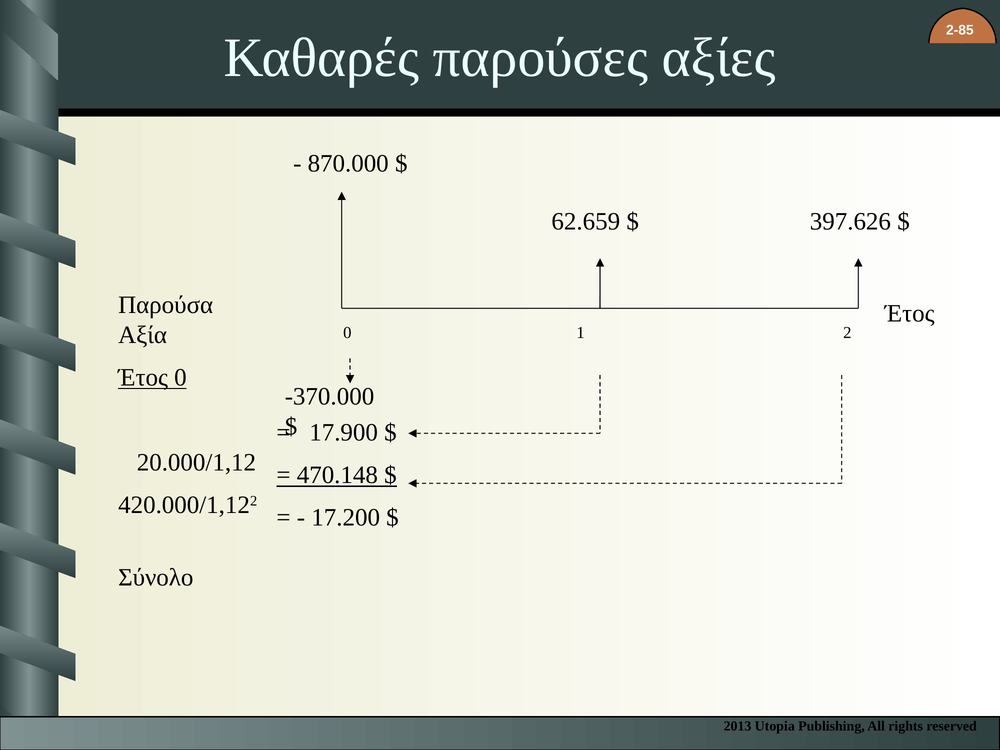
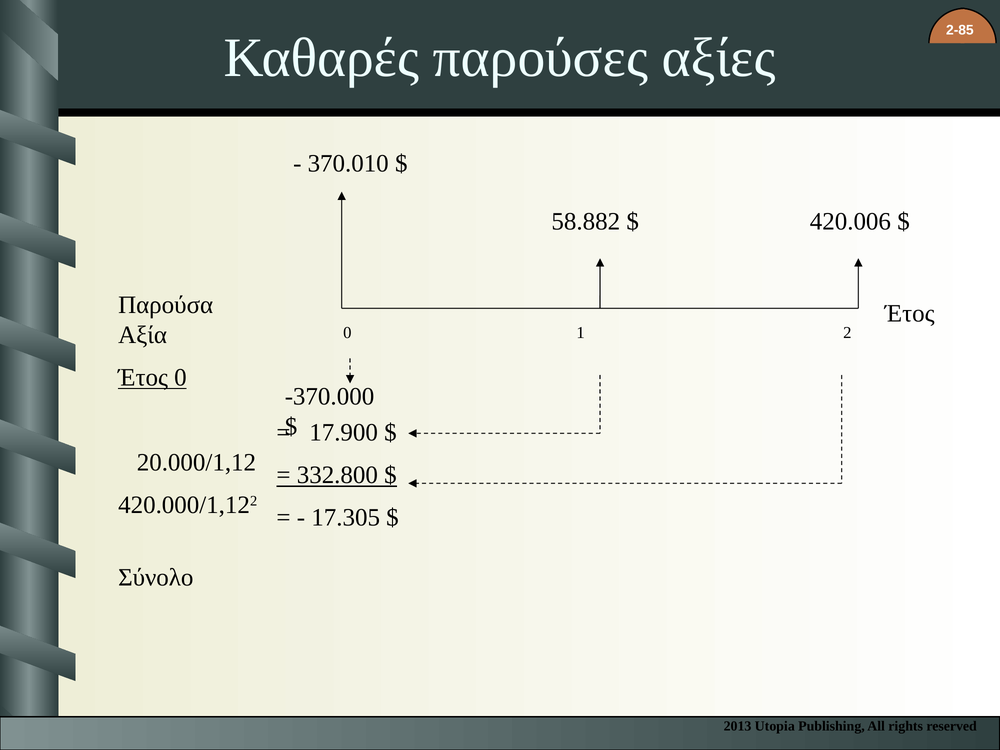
870.000: 870.000 -> 370.010
62.659: 62.659 -> 58.882
397.626: 397.626 -> 420.006
470.148: 470.148 -> 332.800
17.200: 17.200 -> 17.305
